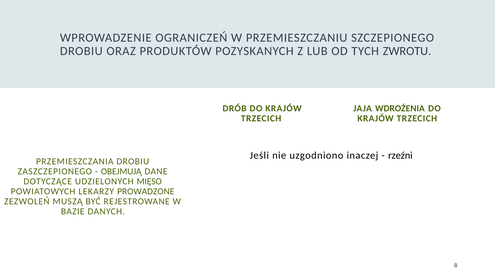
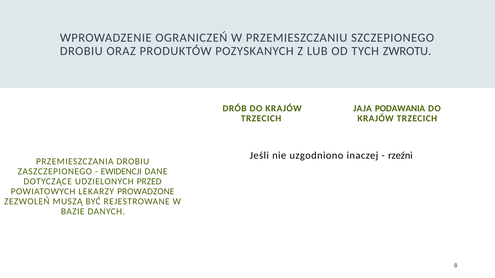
WDROŻENIA: WDROŻENIA -> PODAWANIA
OBEJMUJĄ: OBEJMUJĄ -> EWIDENCJI
MIĘSO: MIĘSO -> PRZED
